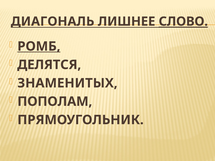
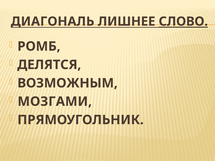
РОМБ underline: present -> none
ЗНАМЕНИТЫХ: ЗНАМЕНИТЫХ -> ВОЗМОЖНЫМ
ПОПОЛАМ: ПОПОЛАМ -> МОЗГАМИ
